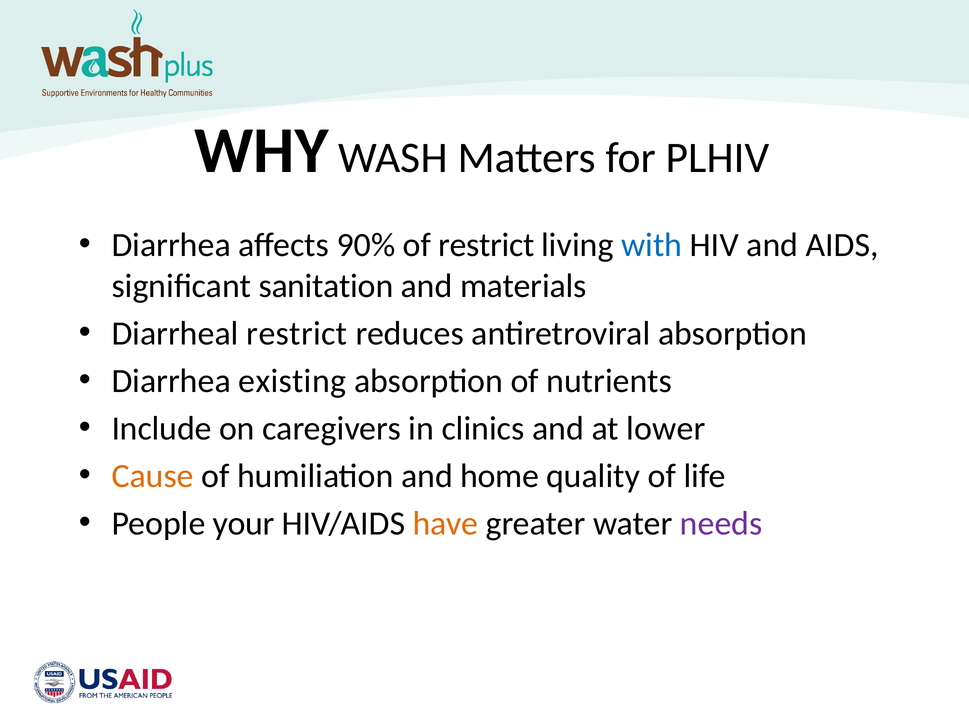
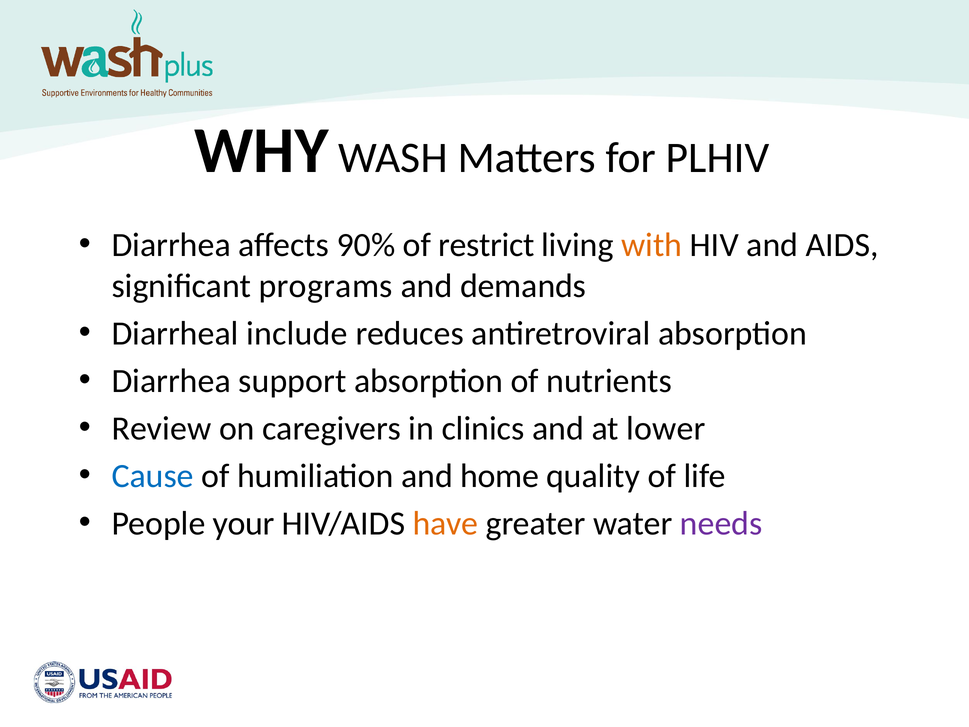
with colour: blue -> orange
sanitation: sanitation -> programs
materials: materials -> demands
Diarrheal restrict: restrict -> include
existing: existing -> support
Include: Include -> Review
Cause colour: orange -> blue
